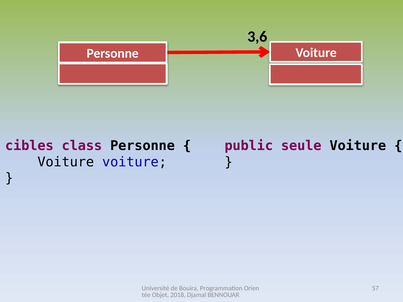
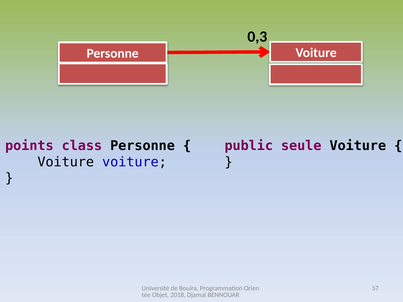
3,6: 3,6 -> 0,3
cibles: cibles -> points
